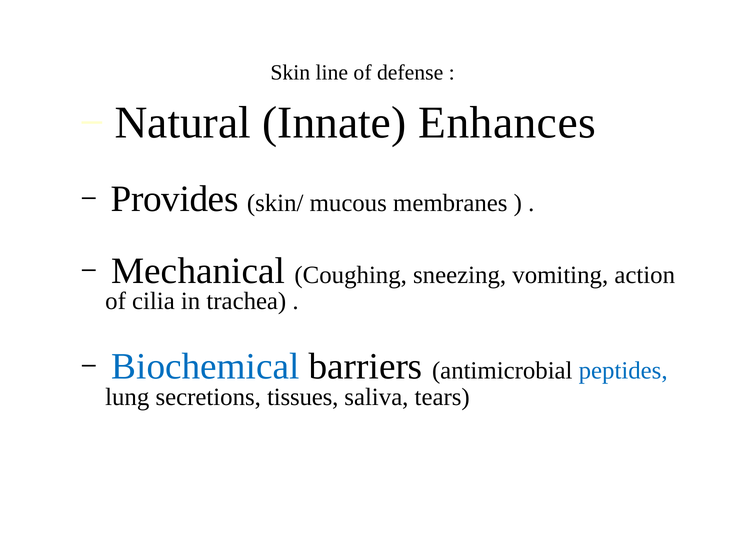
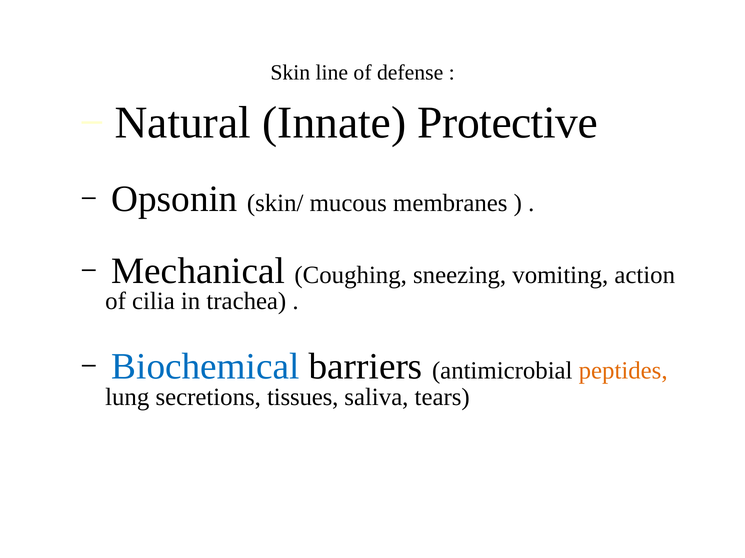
Enhances: Enhances -> Protective
Provides: Provides -> Opsonin
peptides colour: blue -> orange
